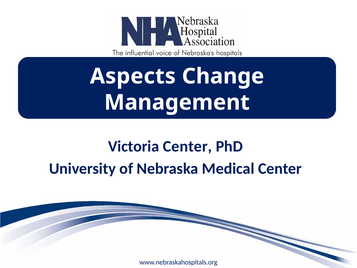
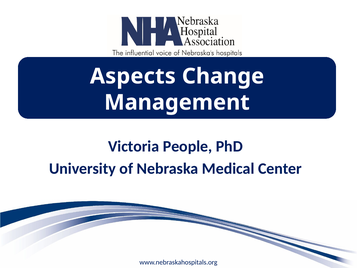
Victoria Center: Center -> People
